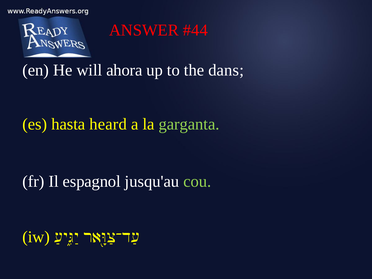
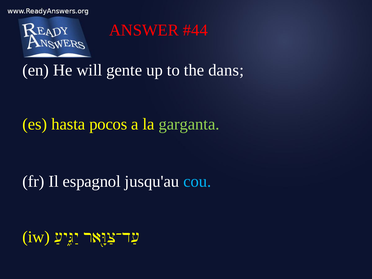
ahora: ahora -> gente
heard: heard -> pocos
cou colour: light green -> light blue
